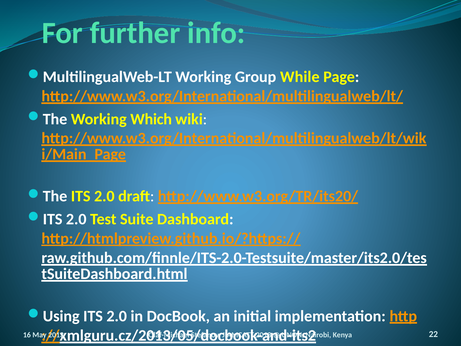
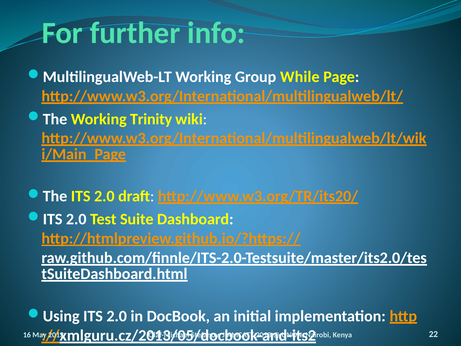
Which: Which -> Trinity
